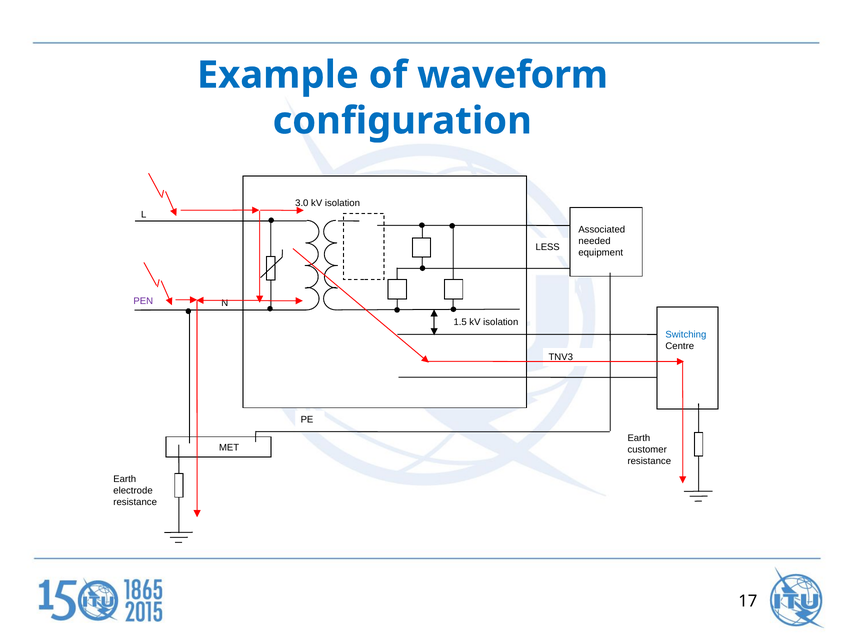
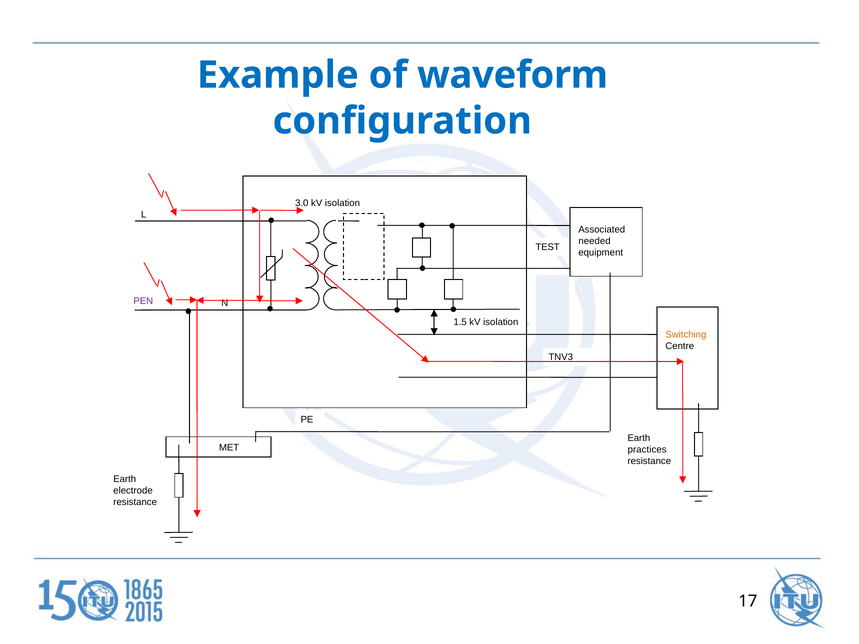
LESS: LESS -> TEST
Switching colour: blue -> orange
customer: customer -> practices
